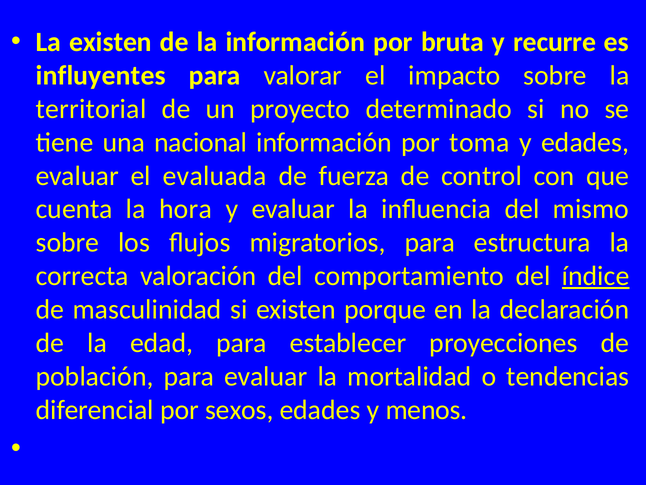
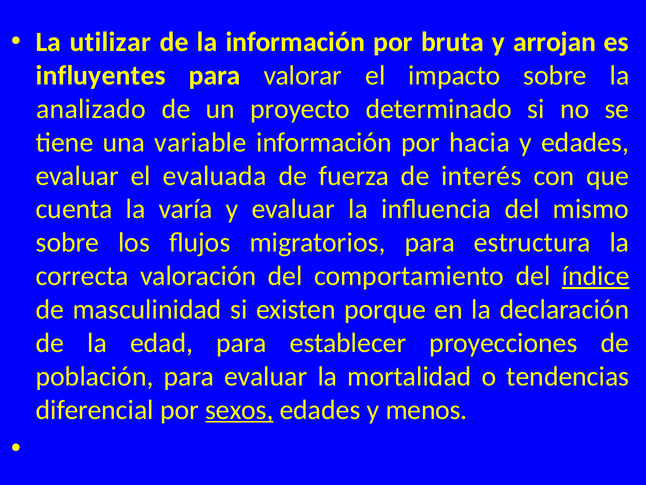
La existen: existen -> utilizar
recurre: recurre -> arrojan
territorial: territorial -> analizado
nacional: nacional -> variable
toma: toma -> hacia
control: control -> interés
hora: hora -> varía
sexos underline: none -> present
